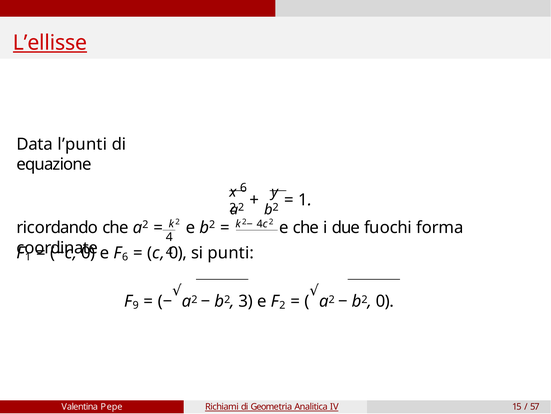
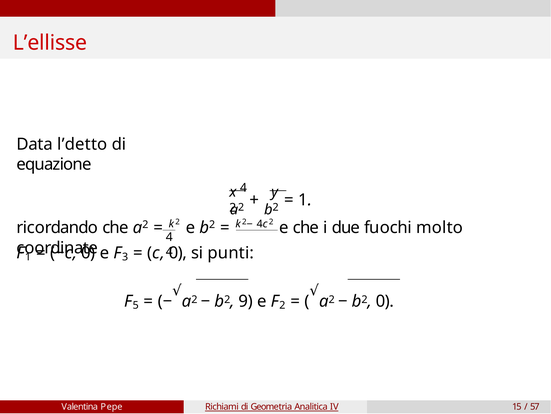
L’ellisse underline: present -> none
l’punti: l’punti -> l’detto
x 6: 6 -> 4
forma: forma -> molto
6 at (125, 257): 6 -> 3
9: 9 -> 5
3: 3 -> 9
